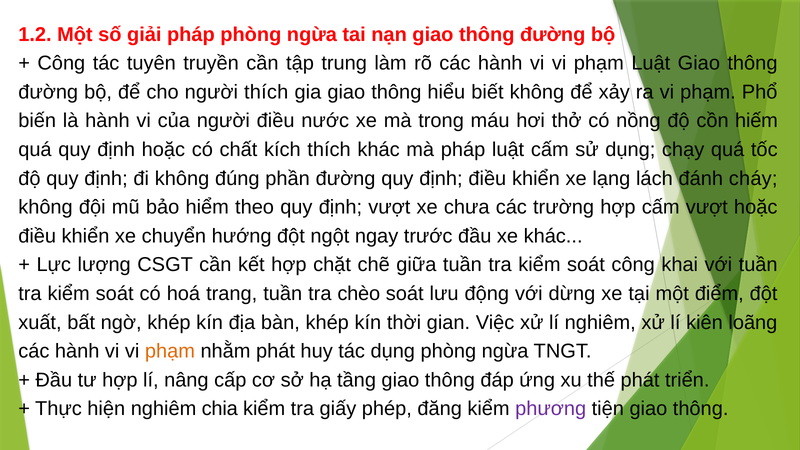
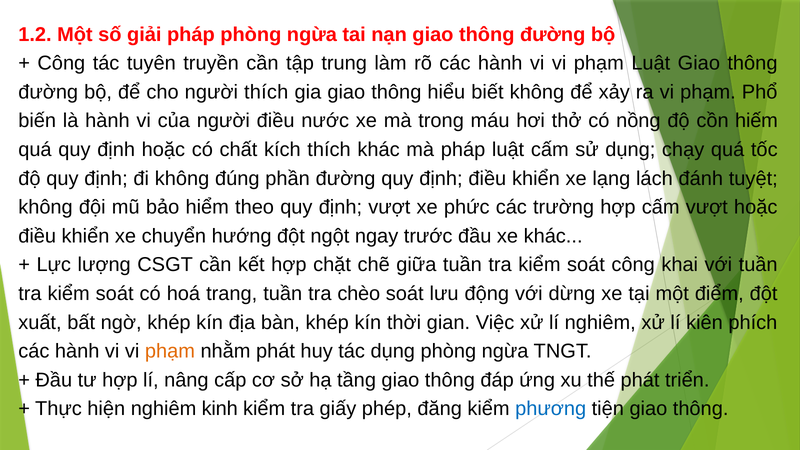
cháy: cháy -> tuyệt
chưa: chưa -> phức
loãng: loãng -> phích
chia: chia -> kinh
phương colour: purple -> blue
